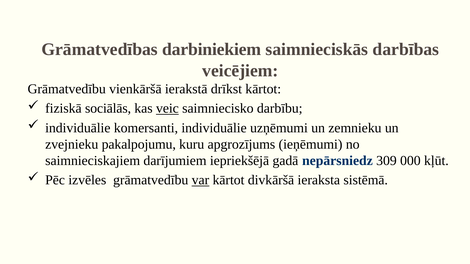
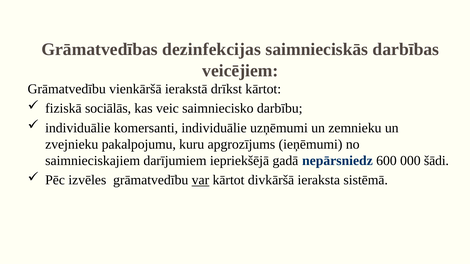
darbiniekiem: darbiniekiem -> dezinfekcijas
veic underline: present -> none
309: 309 -> 600
kļūt: kļūt -> šādi
